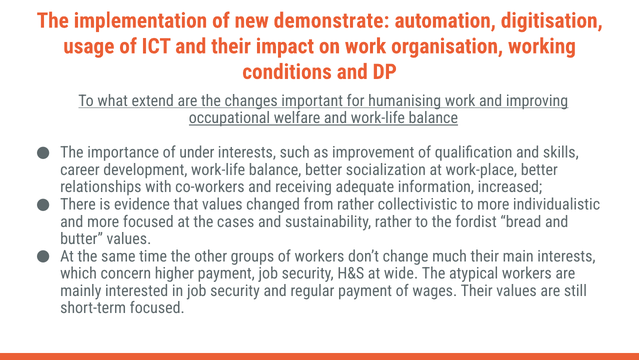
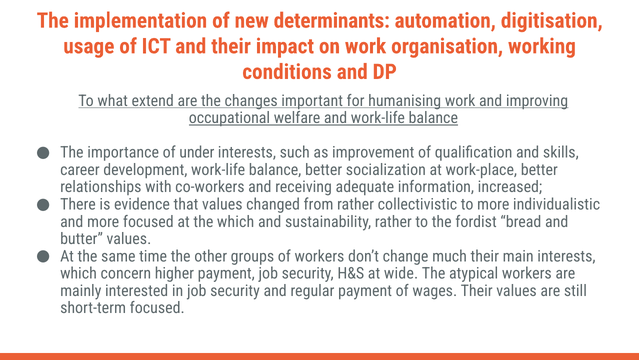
demonstrate: demonstrate -> determinants
the cases: cases -> which
